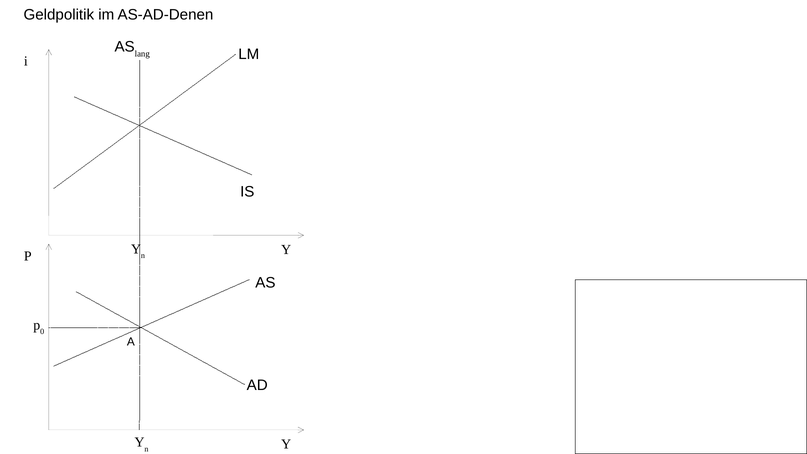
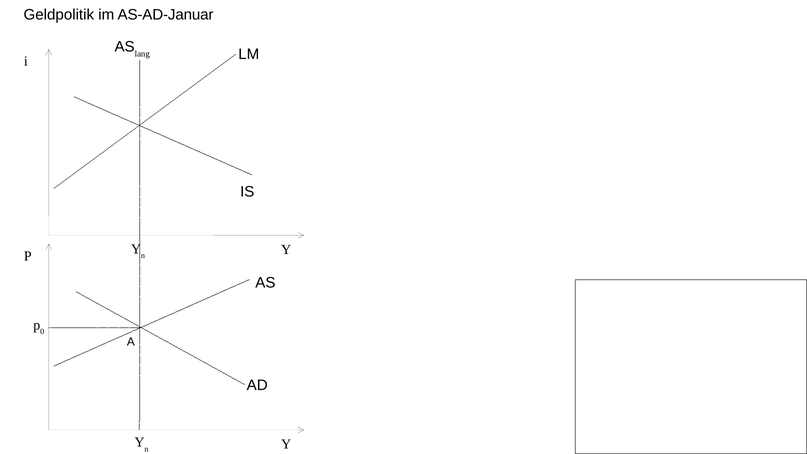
AS-AD-Denen: AS-AD-Denen -> AS-AD-Januar
